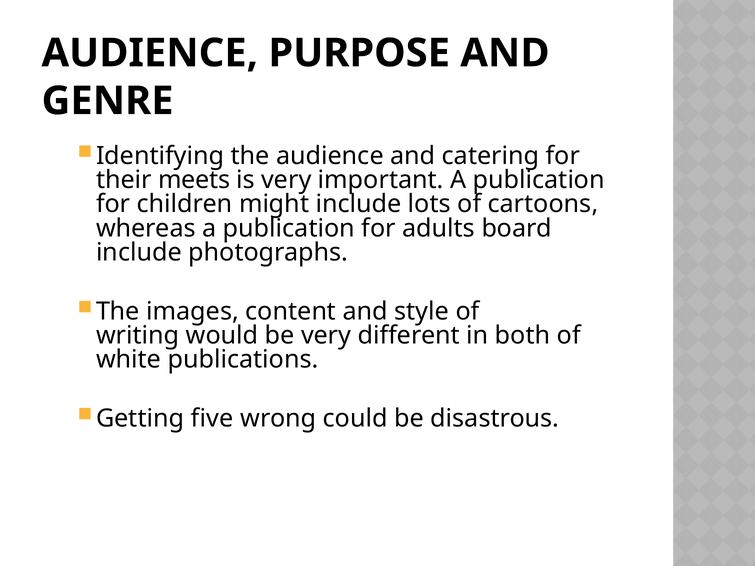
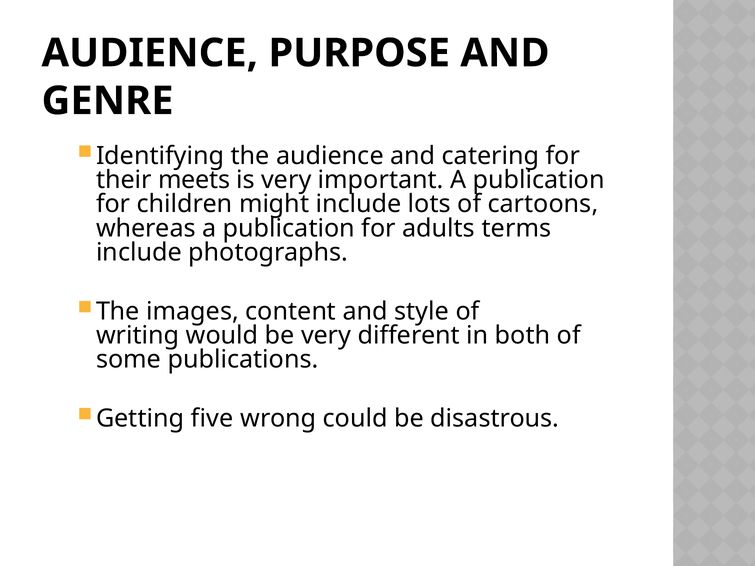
board: board -> terms
white: white -> some
